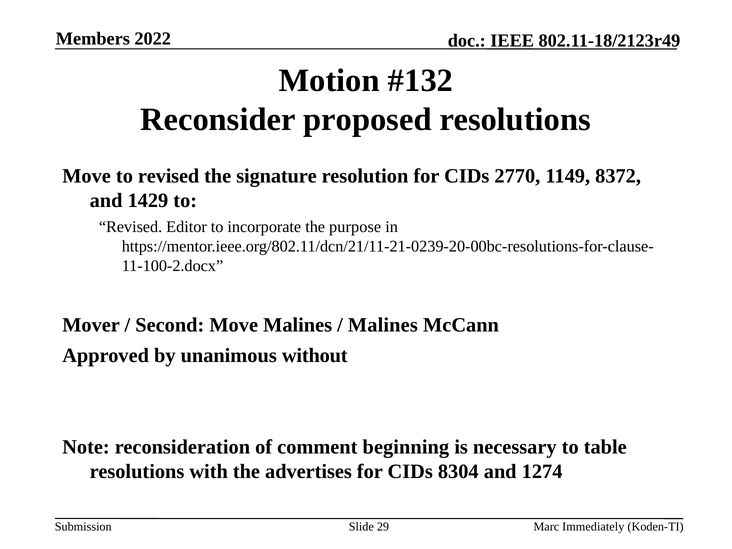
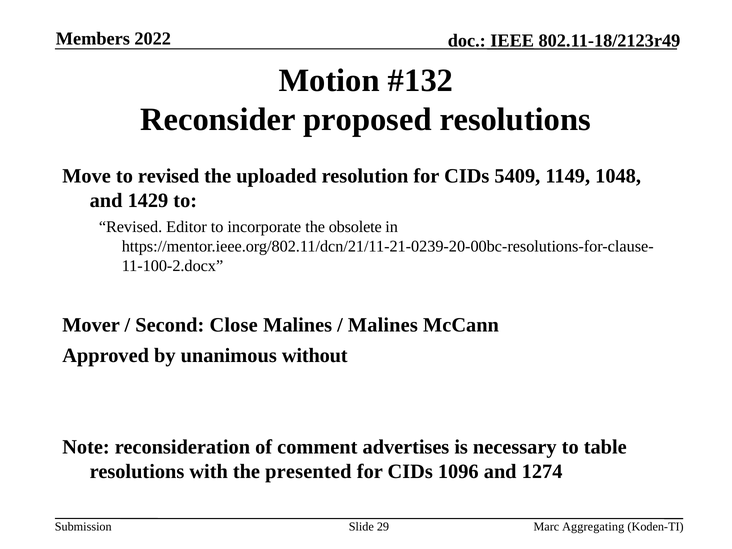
signature: signature -> uploaded
2770: 2770 -> 5409
8372: 8372 -> 1048
purpose: purpose -> obsolete
Second Move: Move -> Close
beginning: beginning -> advertises
advertises: advertises -> presented
8304: 8304 -> 1096
Immediately: Immediately -> Aggregating
